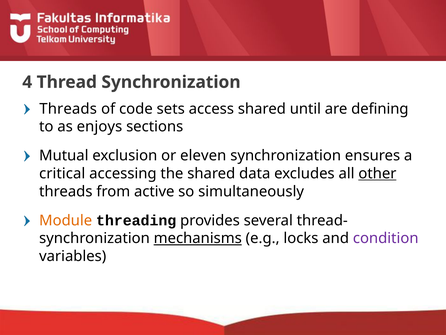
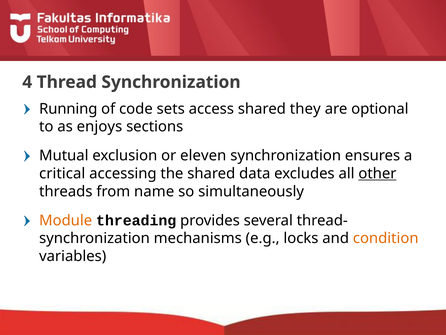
Threads at (68, 109): Threads -> Running
until: until -> they
defining: defining -> optional
active: active -> name
mechanisms underline: present -> none
condition colour: purple -> orange
